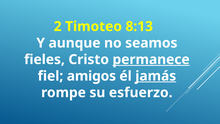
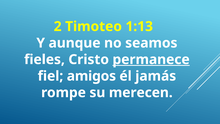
8:13: 8:13 -> 1:13
jamás underline: present -> none
esfuerzo: esfuerzo -> merecen
